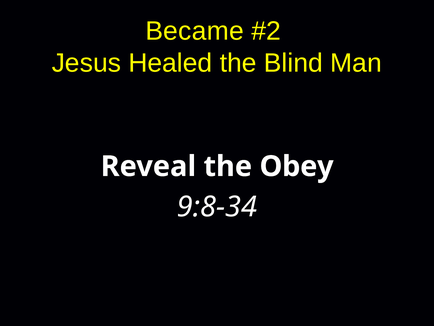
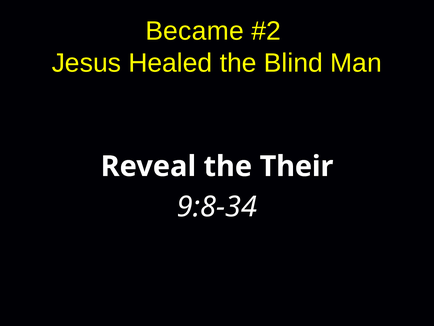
Obey: Obey -> Their
